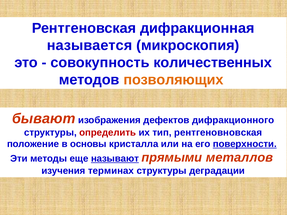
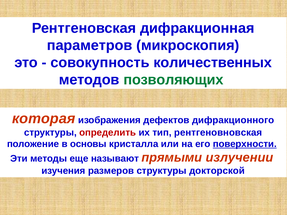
называется: называется -> параметров
позволяющих colour: orange -> green
бывают: бывают -> которая
называют underline: present -> none
металлов: металлов -> излучении
терминах: терминах -> размеров
деградации: деградации -> докторской
